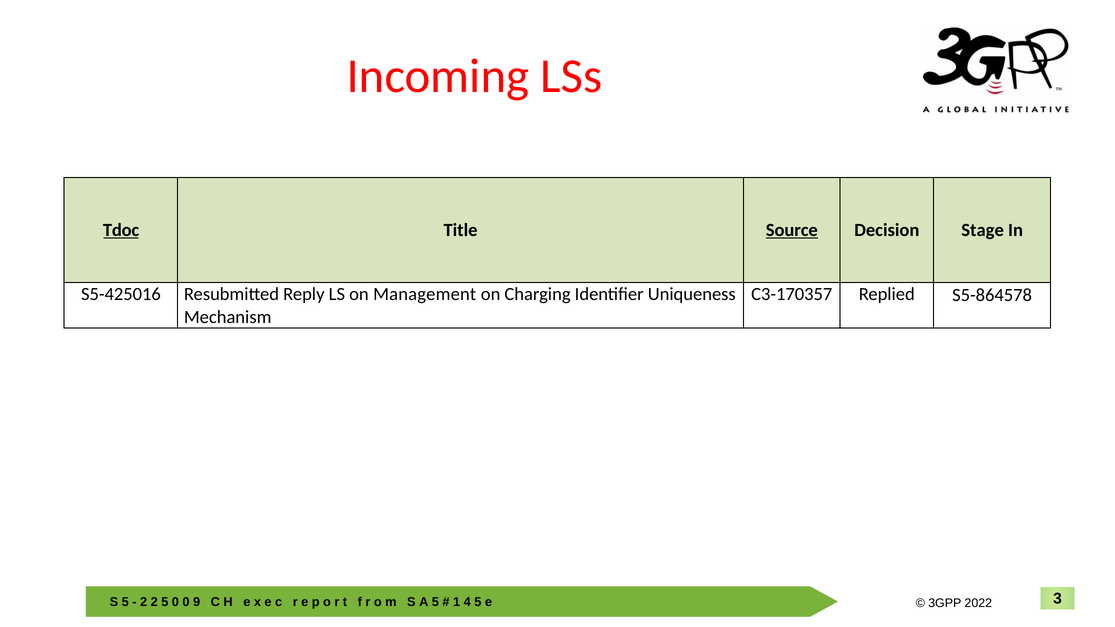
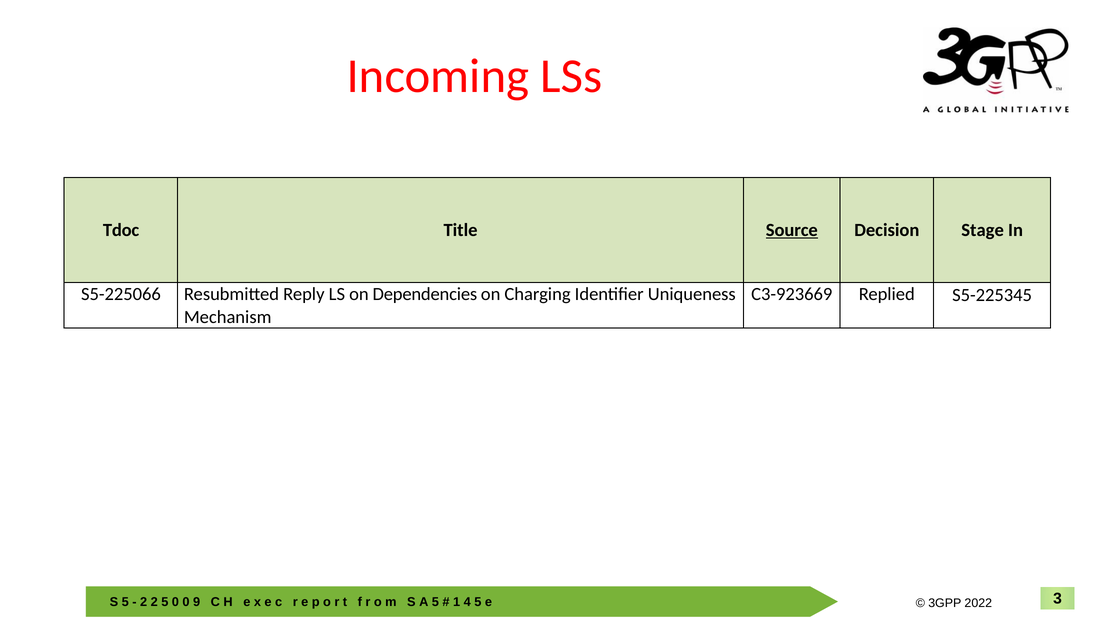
Tdoc underline: present -> none
S5-425016: S5-425016 -> S5-225066
Management: Management -> Dependencies
C3-170357: C3-170357 -> C3-923669
S5-864578: S5-864578 -> S5-225345
